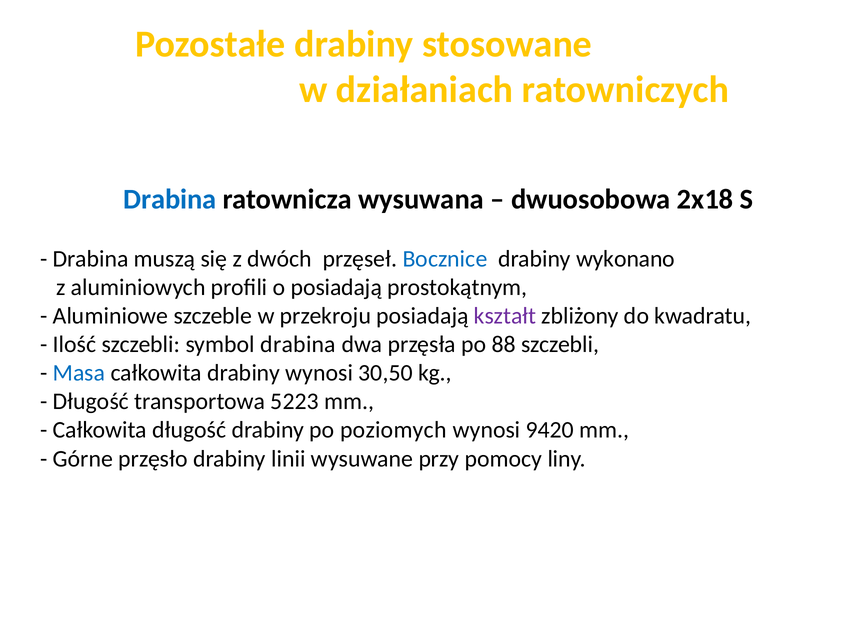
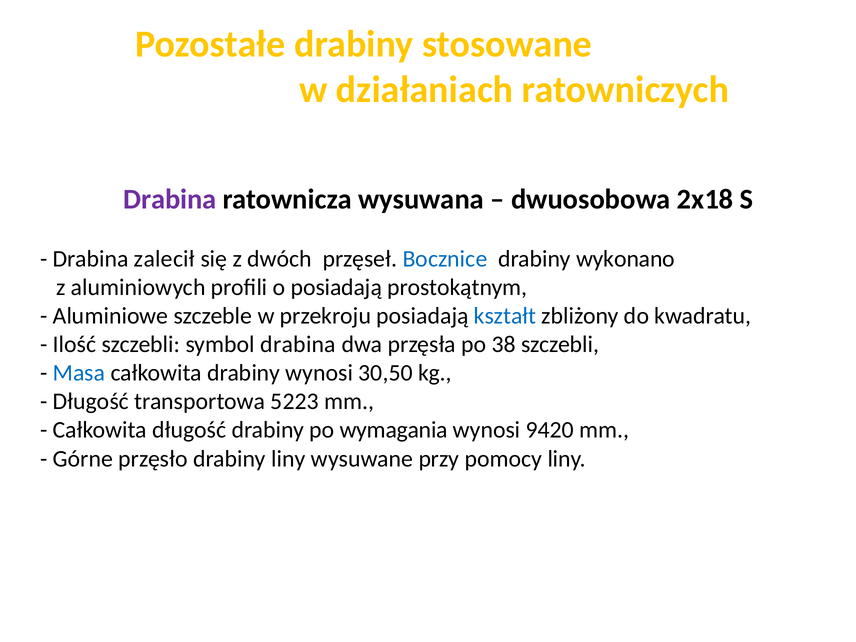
Drabina at (170, 199) colour: blue -> purple
muszą: muszą -> zalecił
kształt colour: purple -> blue
88: 88 -> 38
poziomych: poziomych -> wymagania
drabiny linii: linii -> liny
